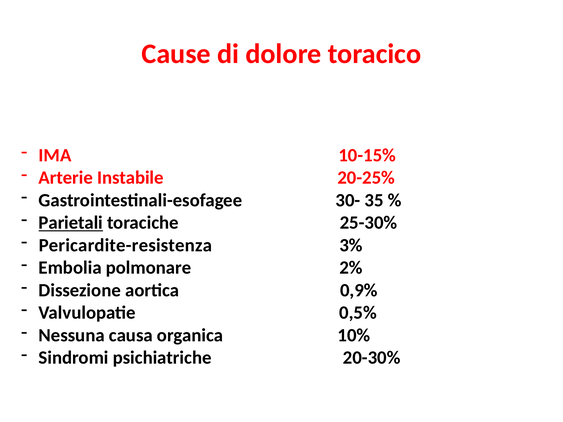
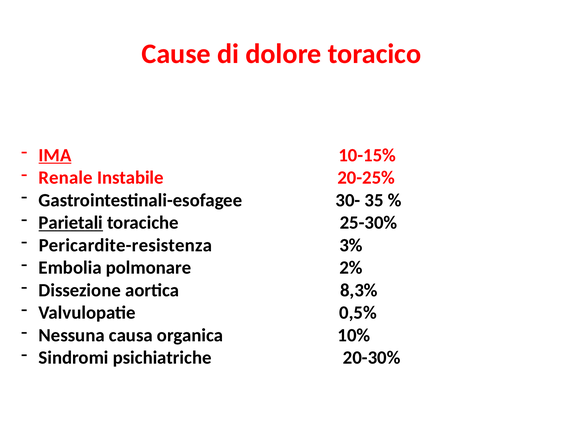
IMA underline: none -> present
Arterie: Arterie -> Renale
0,9%: 0,9% -> 8,3%
